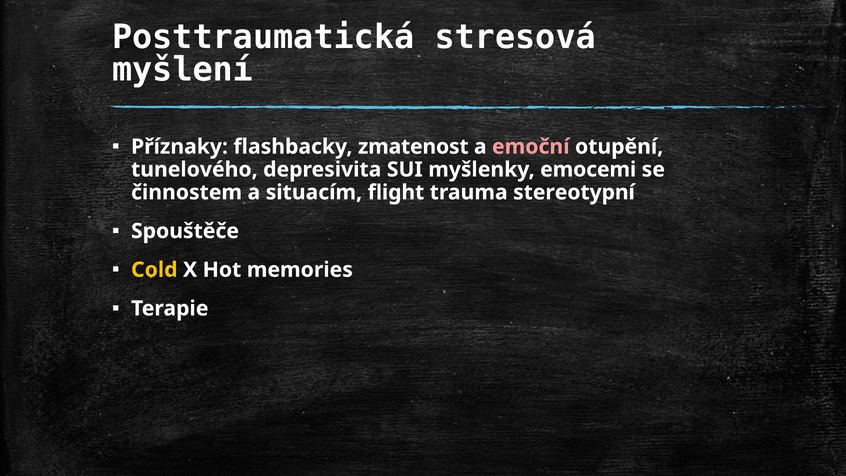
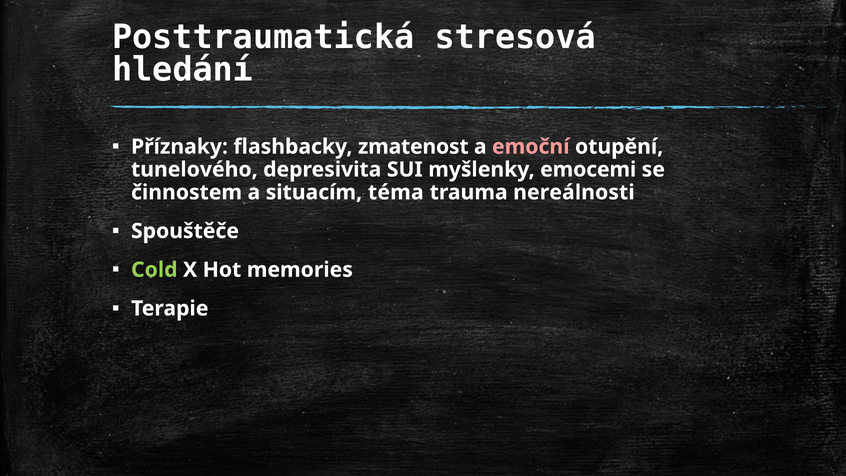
myšlení: myšlení -> hledání
flight: flight -> téma
stereotypní: stereotypní -> nereálnosti
Cold colour: yellow -> light green
